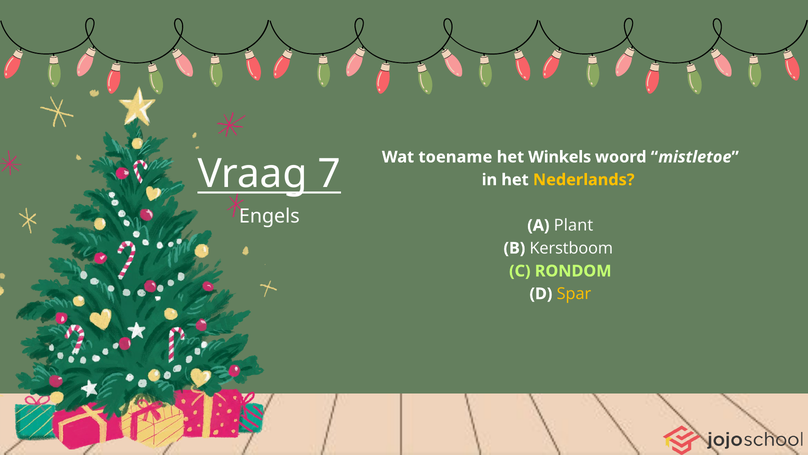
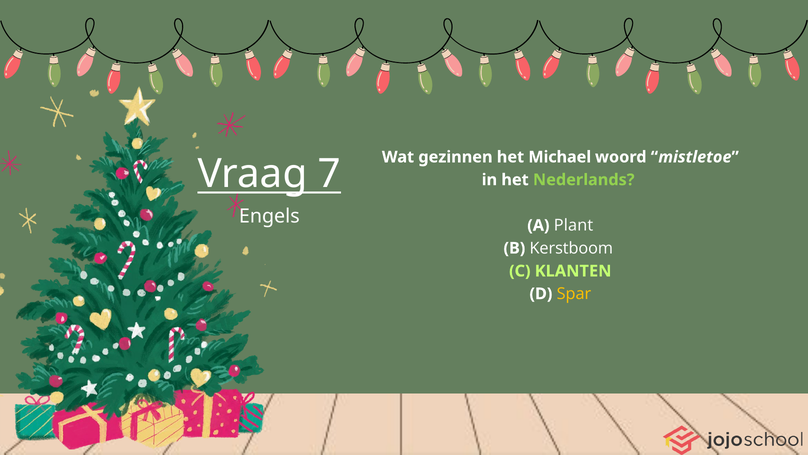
toename: toename -> gezinnen
Winkels: Winkels -> Michael
Nederlands colour: yellow -> light green
RONDOM: RONDOM -> KLANTEN
